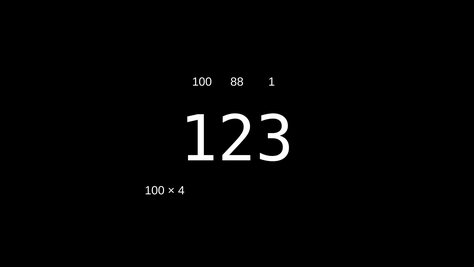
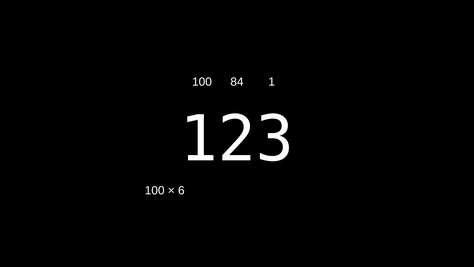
88: 88 -> 84
4: 4 -> 6
